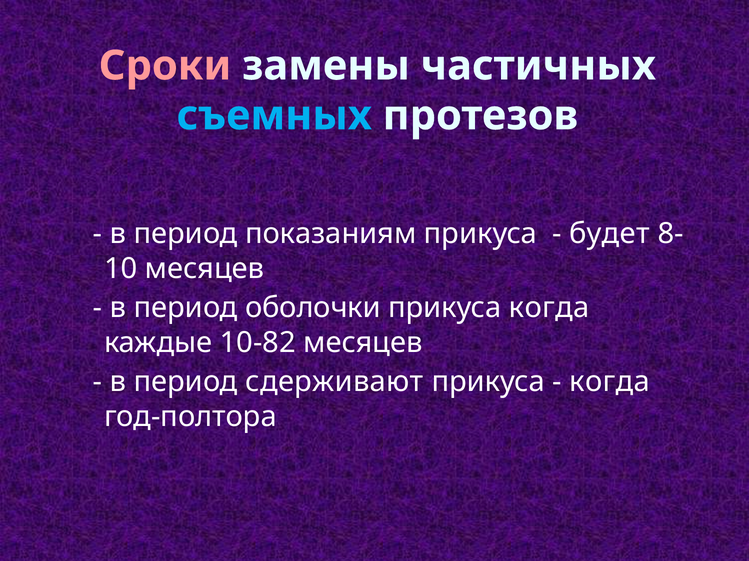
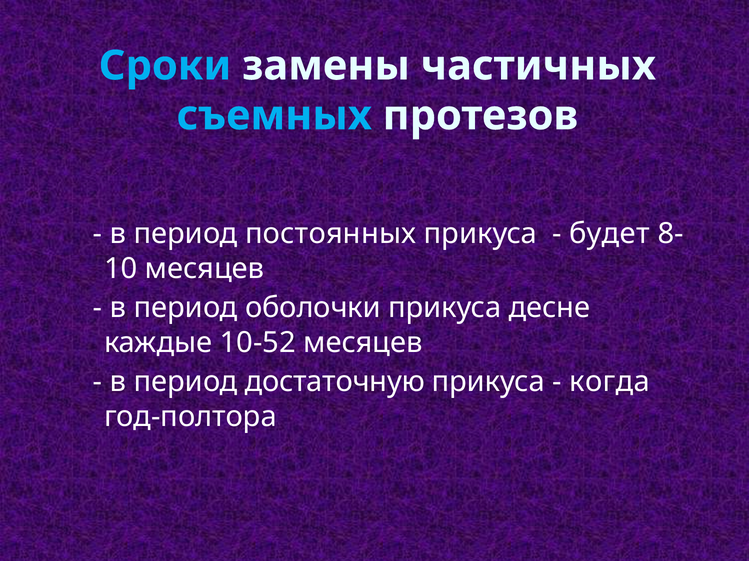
Сроки colour: pink -> light blue
показаниям: показаниям -> постоянных
прикуса когда: когда -> десне
10-82: 10-82 -> 10-52
сдерживают: сдерживают -> достаточную
